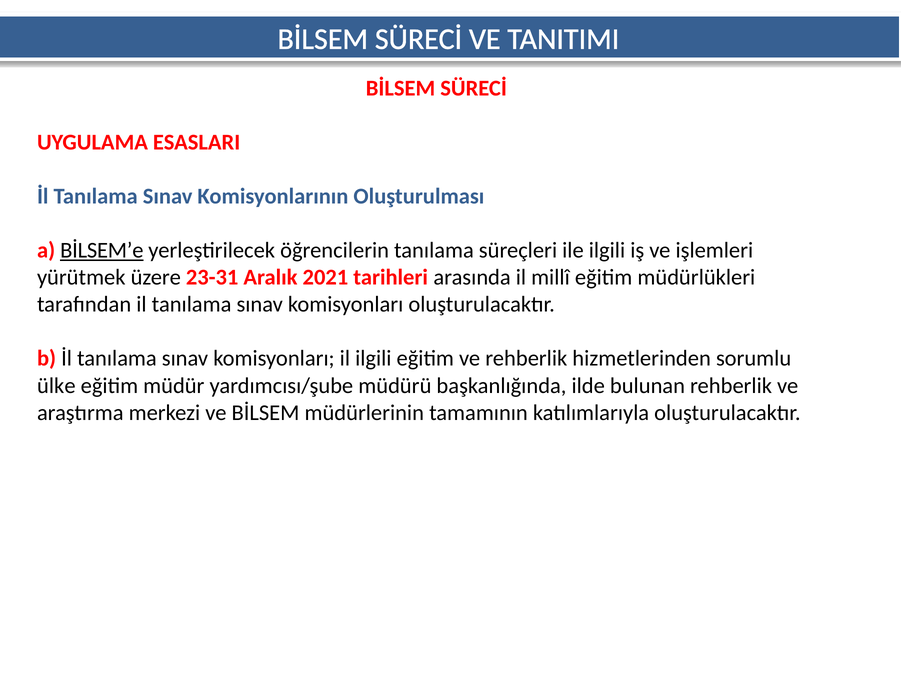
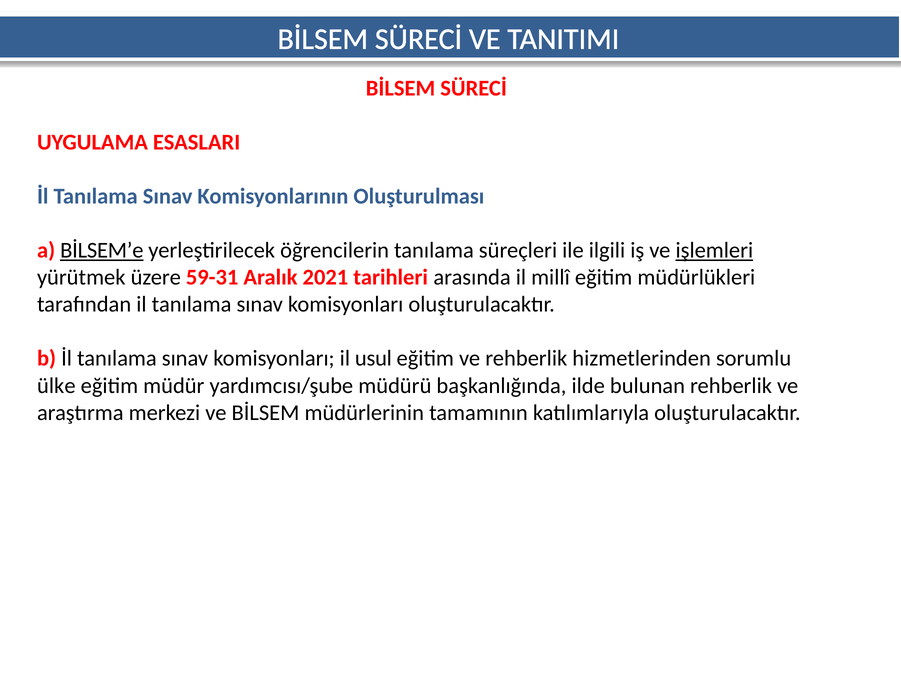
işlemleri underline: none -> present
23-31: 23-31 -> 59-31
il ilgili: ilgili -> usul
